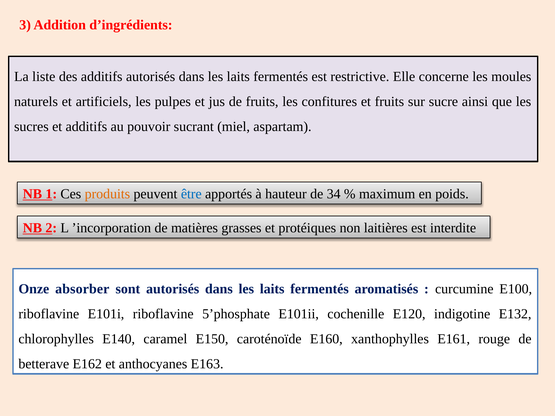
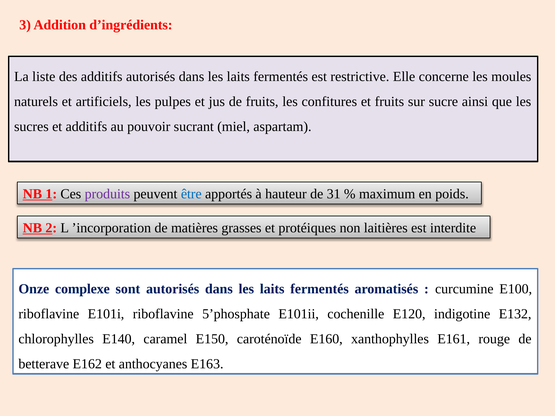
produits colour: orange -> purple
34: 34 -> 31
absorber: absorber -> complexe
